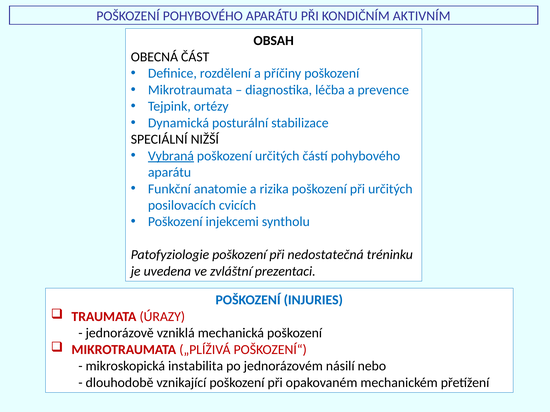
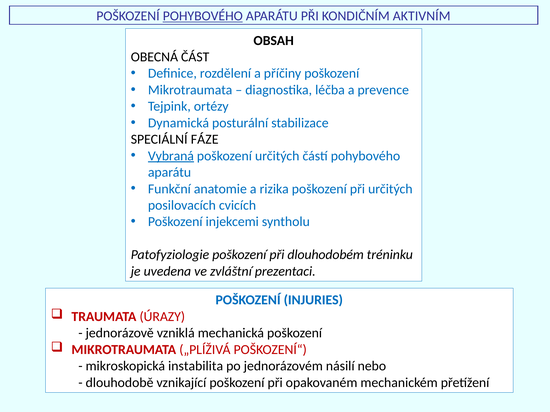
POHYBOVÉHO at (203, 16) underline: none -> present
NIŽŠÍ: NIŽŠÍ -> FÁZE
nedostatečná: nedostatečná -> dlouhodobém
